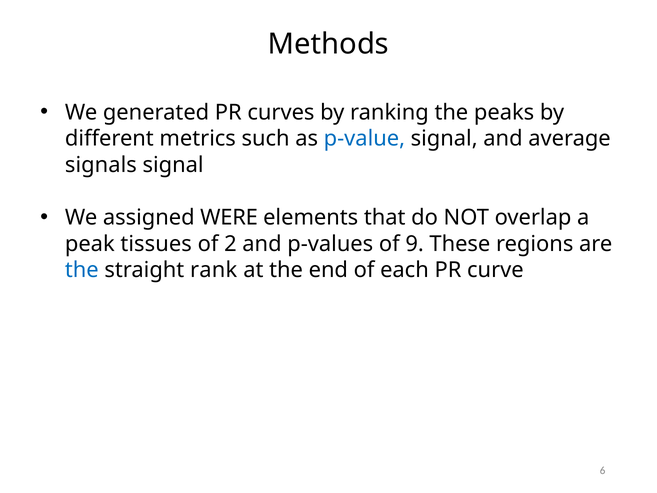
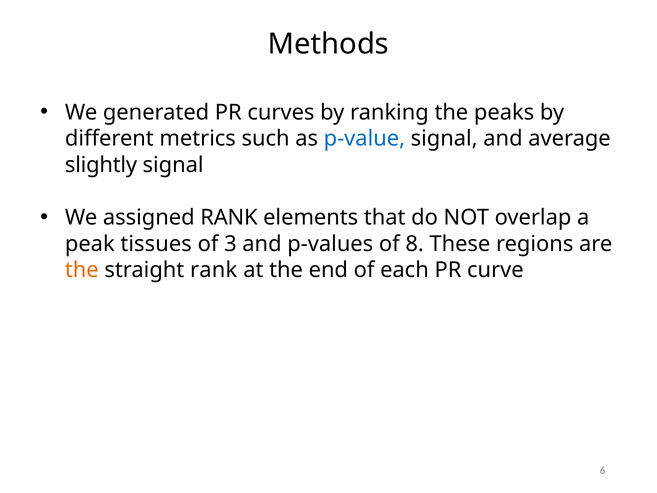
signals: signals -> slightly
assigned WERE: WERE -> RANK
2: 2 -> 3
9: 9 -> 8
the at (82, 270) colour: blue -> orange
